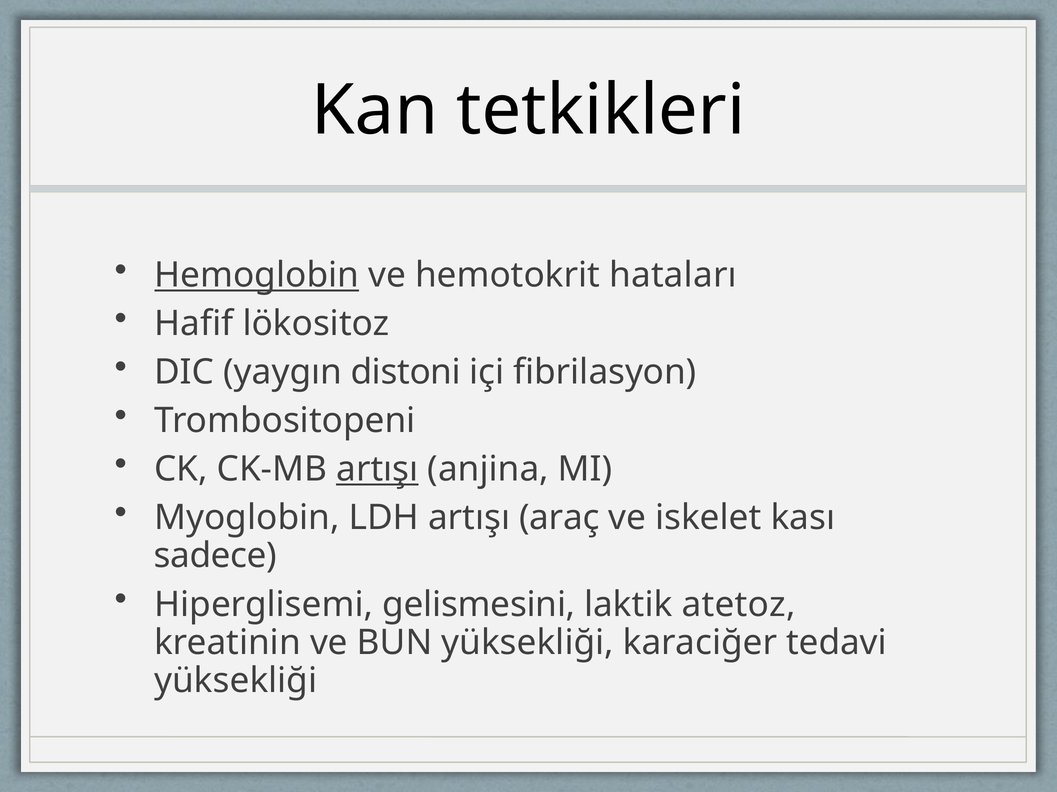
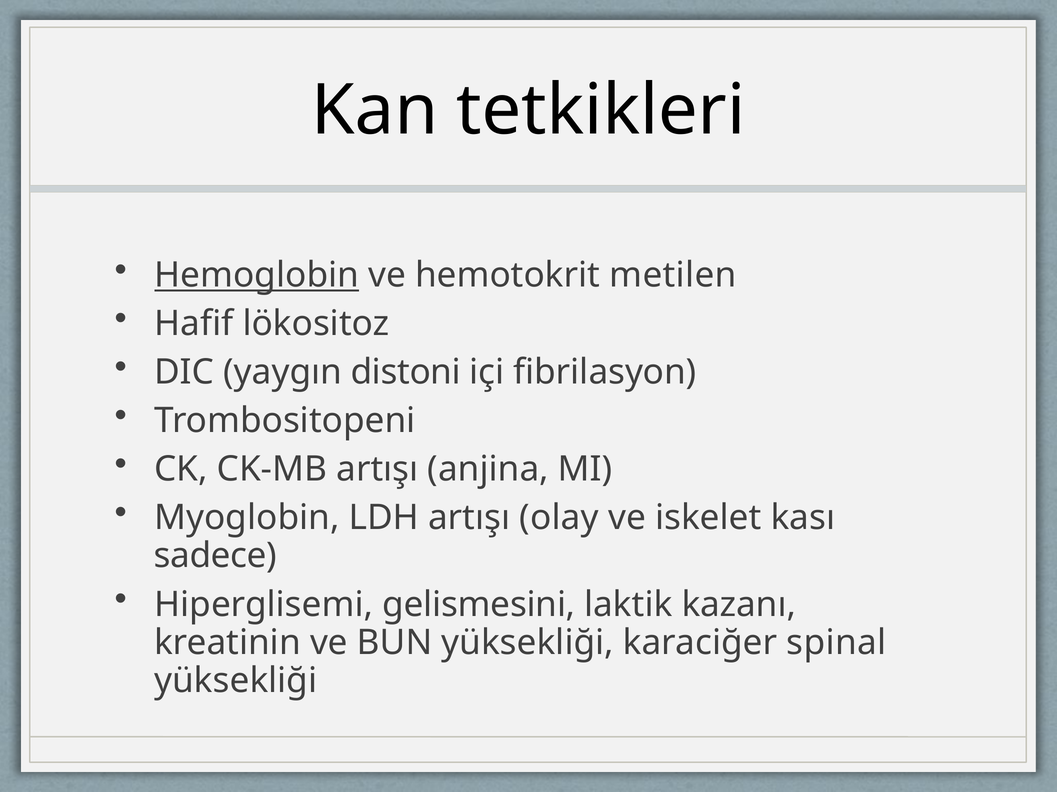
hataları: hataları -> metilen
artışı at (377, 470) underline: present -> none
araç: araç -> olay
atetoz: atetoz -> kazanı
tedavi: tedavi -> spinal
